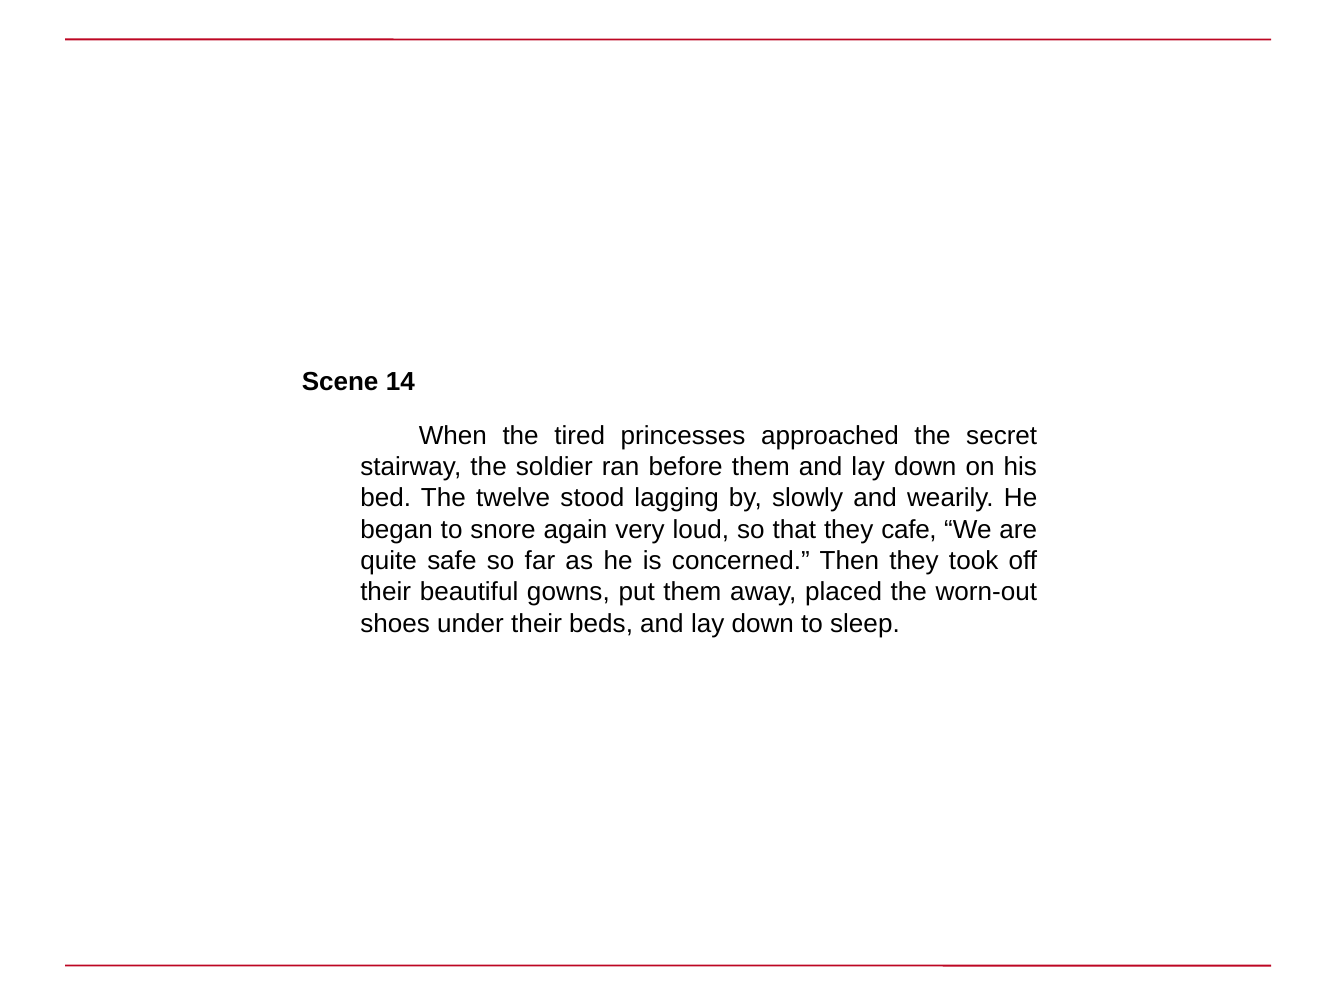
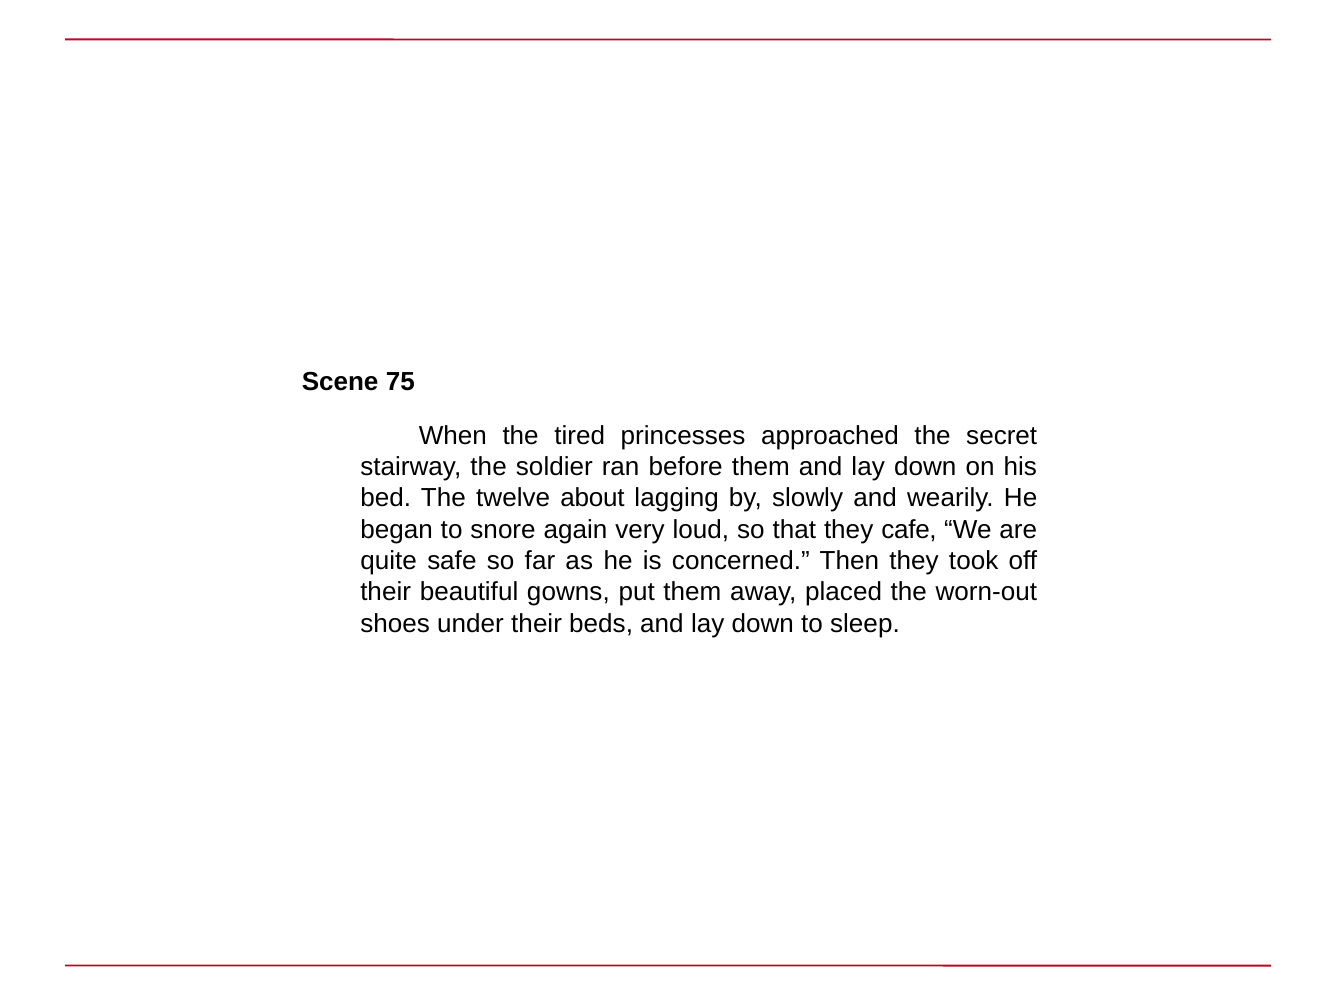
14: 14 -> 75
stood: stood -> about
